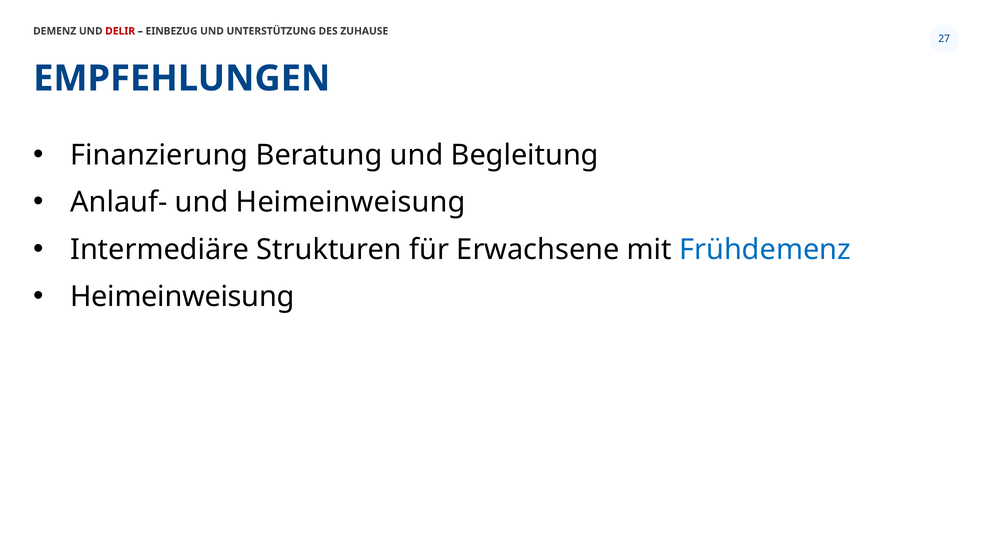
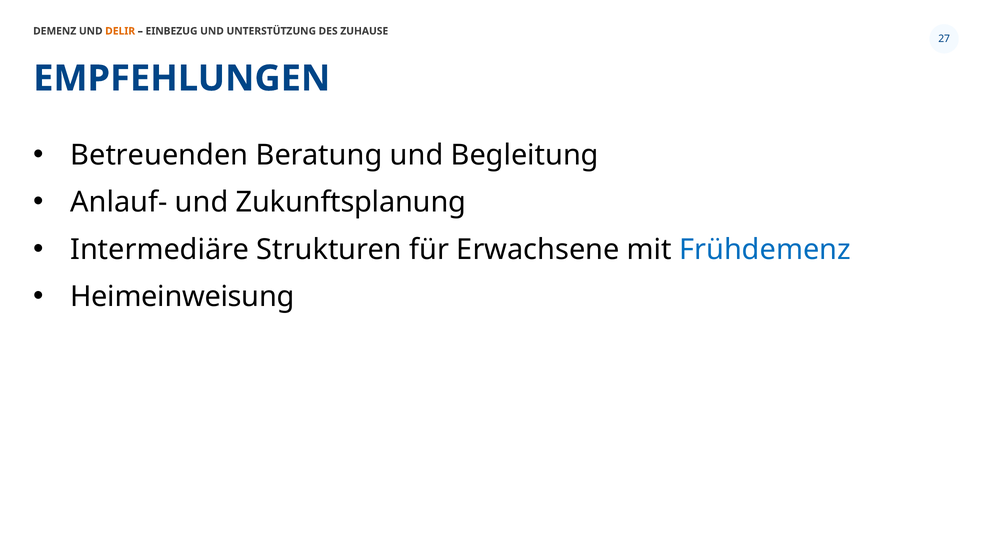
DELIR colour: red -> orange
Finanzierung: Finanzierung -> Betreuenden
und Heimeinweisung: Heimeinweisung -> Zukunftsplanung
